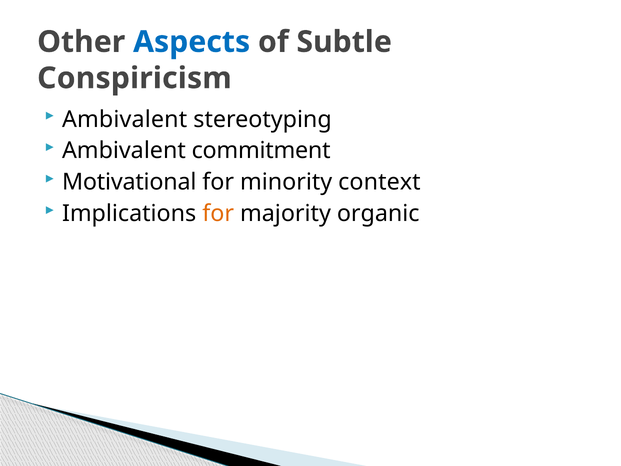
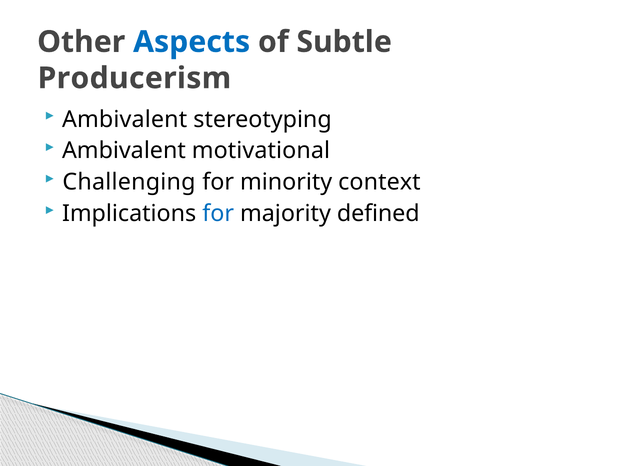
Conspiricism: Conspiricism -> Producerism
commitment: commitment -> motivational
Motivational: Motivational -> Challenging
for at (218, 214) colour: orange -> blue
organic: organic -> defined
